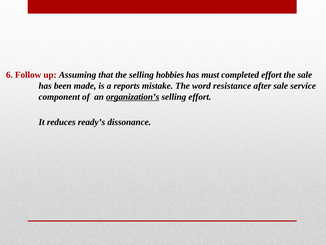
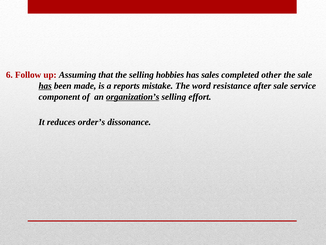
must: must -> sales
completed effort: effort -> other
has at (45, 86) underline: none -> present
ready’s: ready’s -> order’s
